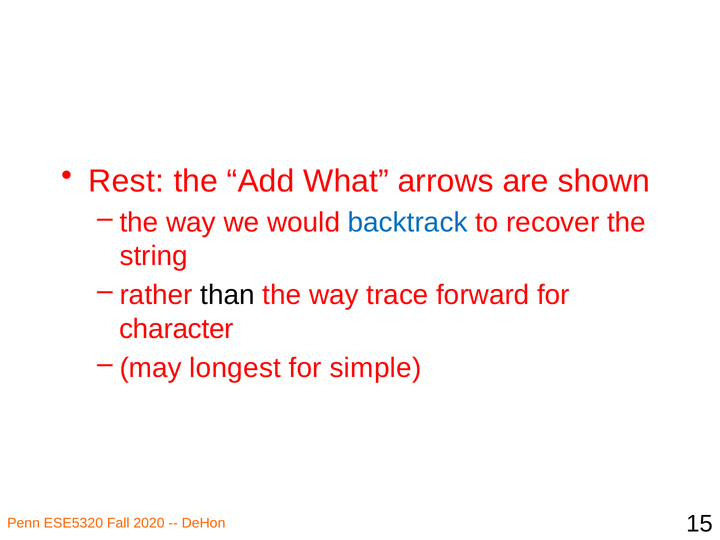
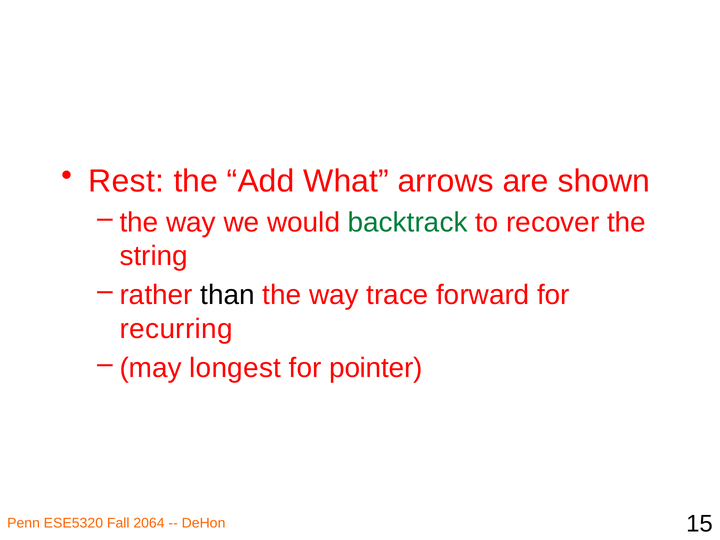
backtrack colour: blue -> green
character: character -> recurring
simple: simple -> pointer
2020: 2020 -> 2064
